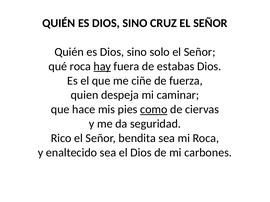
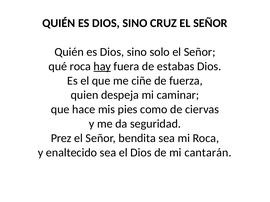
como underline: present -> none
Rico: Rico -> Prez
carbones: carbones -> cantarán
